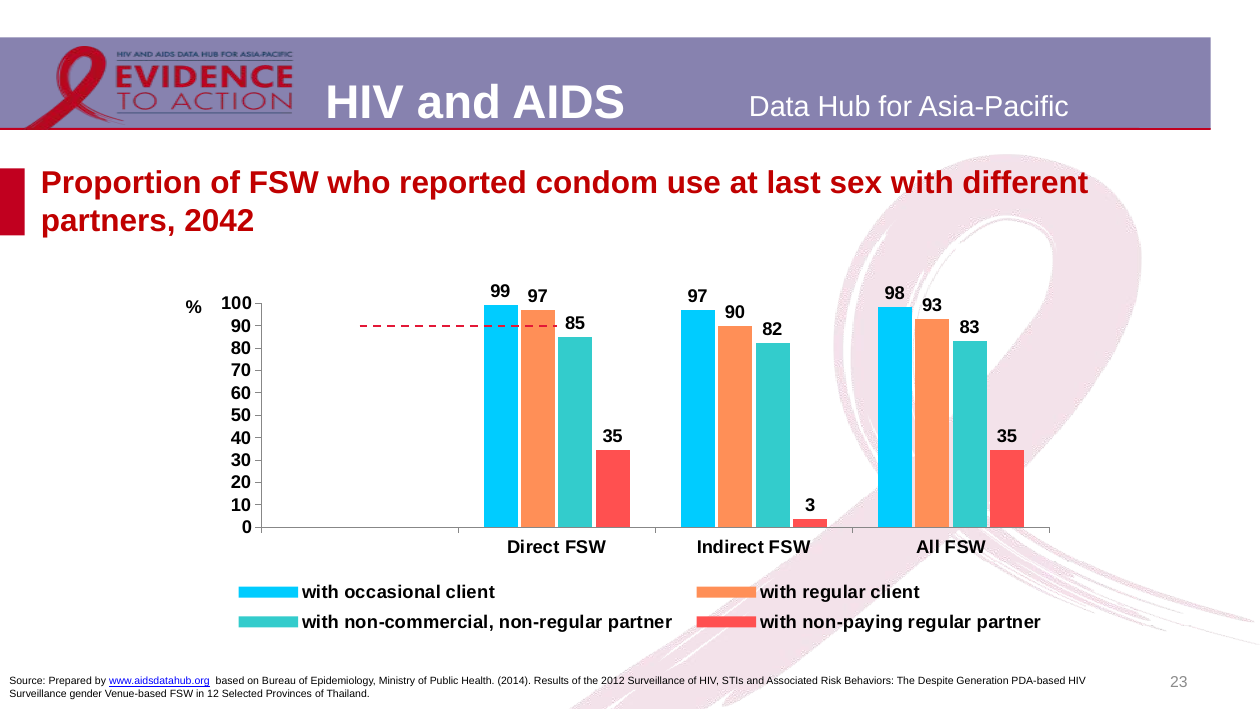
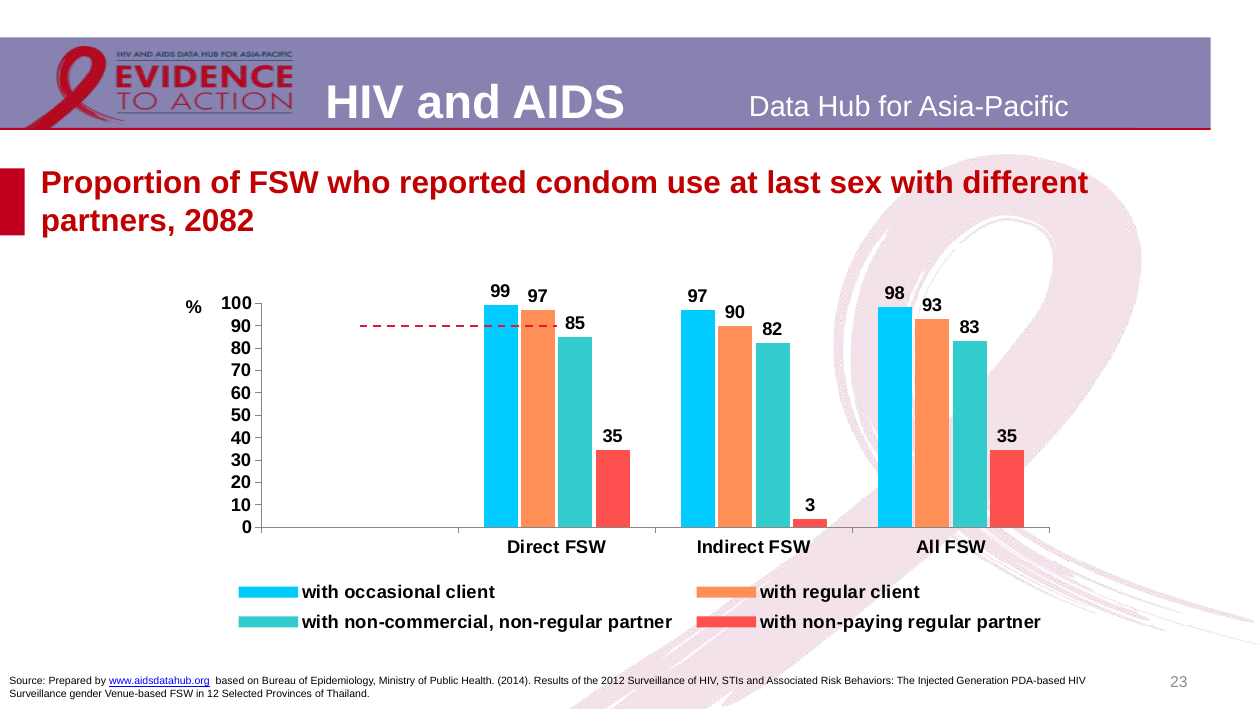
2042: 2042 -> 2082
Despite: Despite -> Injected
